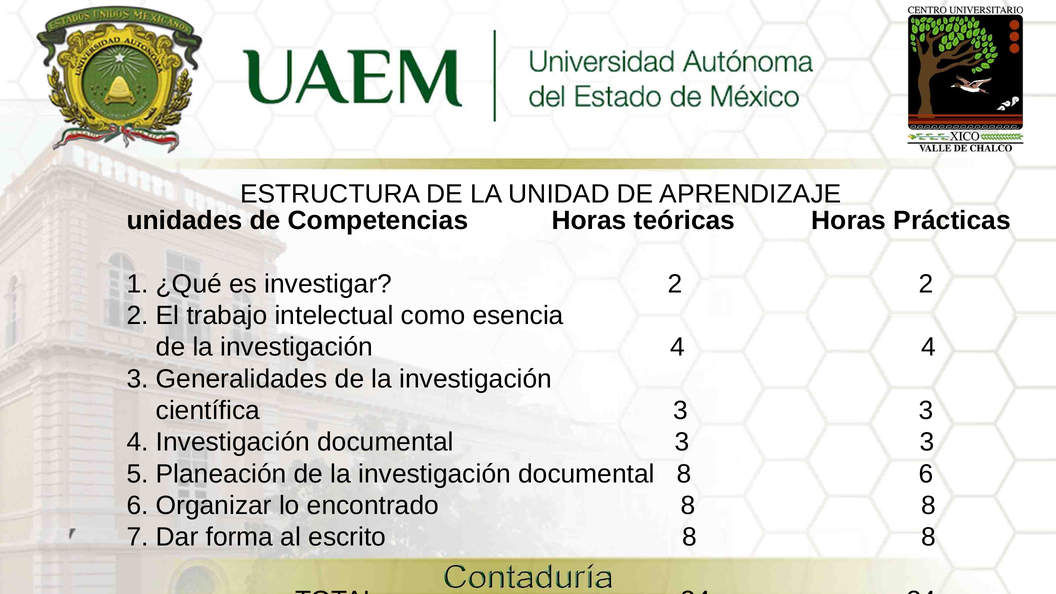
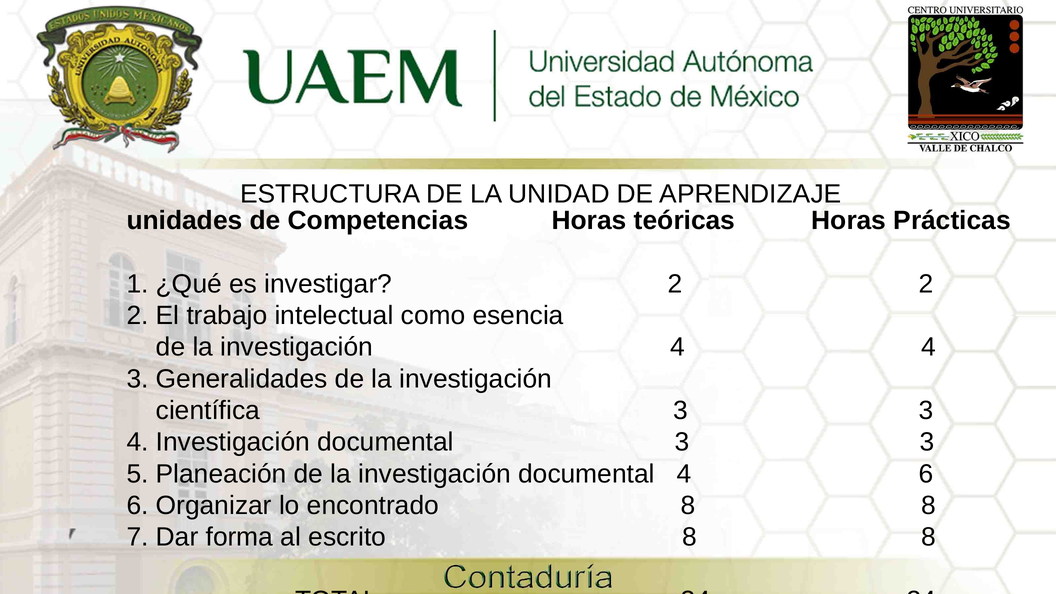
documental 8: 8 -> 4
